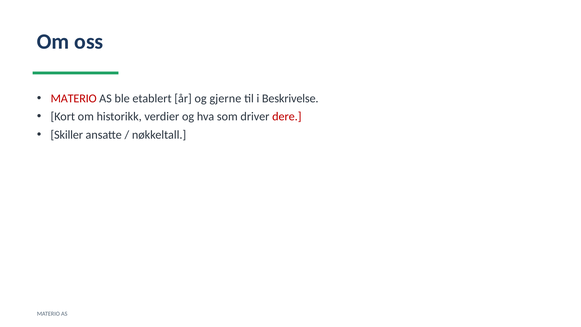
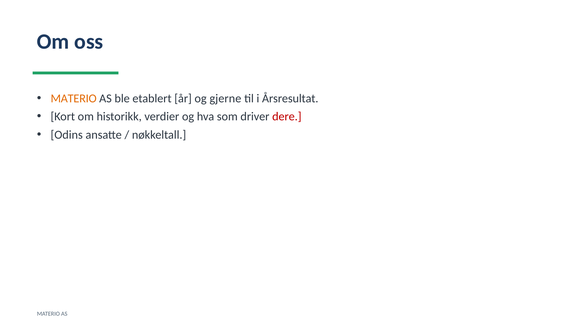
MATERIO at (74, 98) colour: red -> orange
Beskrivelse: Beskrivelse -> Årsresultat
Skiller: Skiller -> Odins
